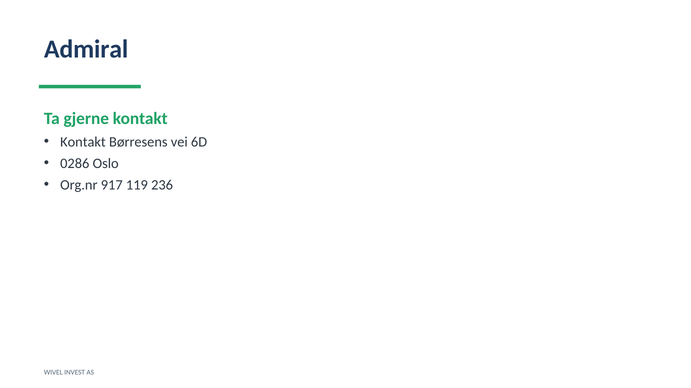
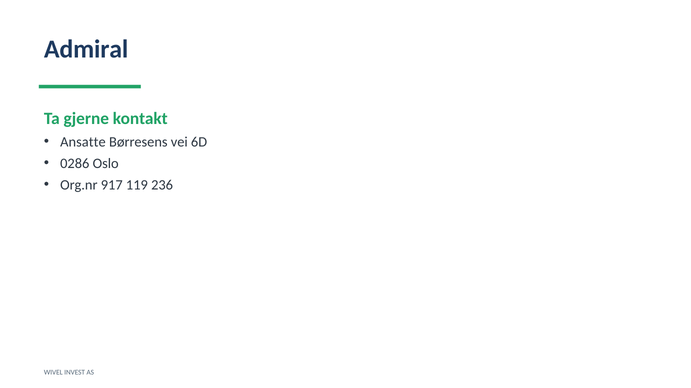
Kontakt at (83, 142): Kontakt -> Ansatte
